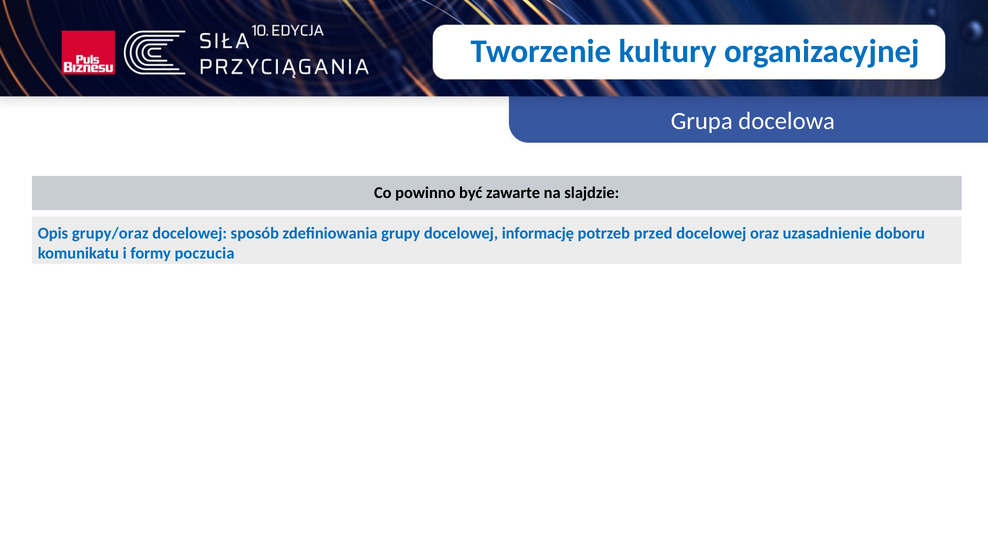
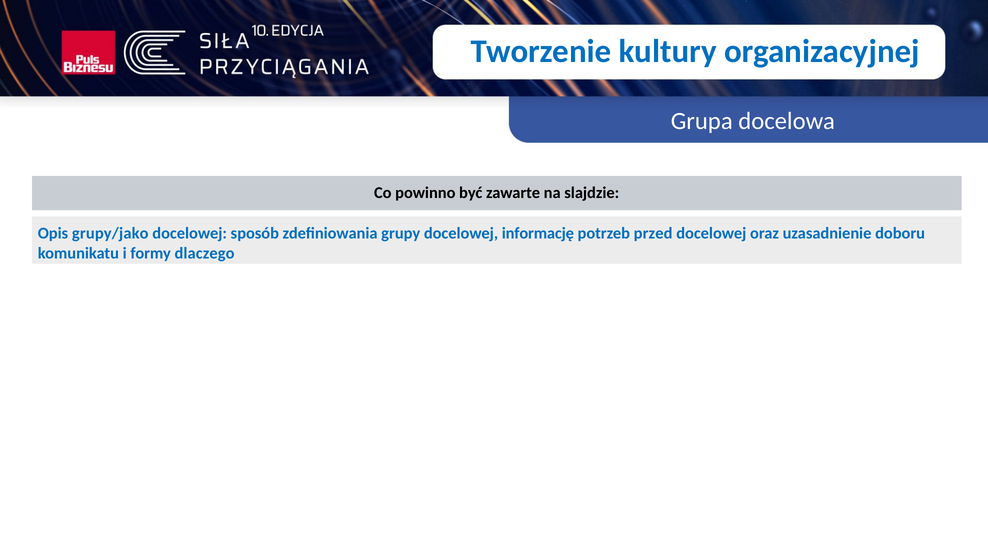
grupy/oraz: grupy/oraz -> grupy/jako
poczucia: poczucia -> dlaczego
